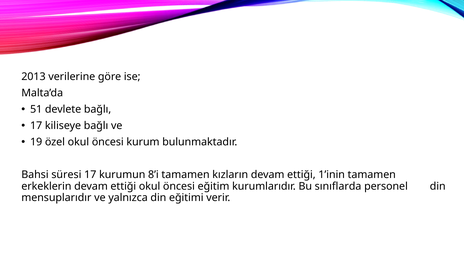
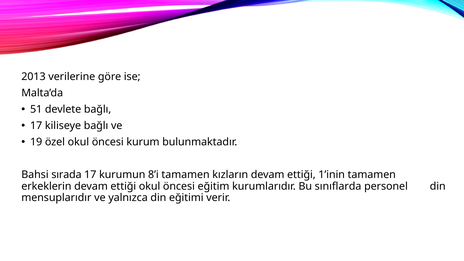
süresi: süresi -> sırada
